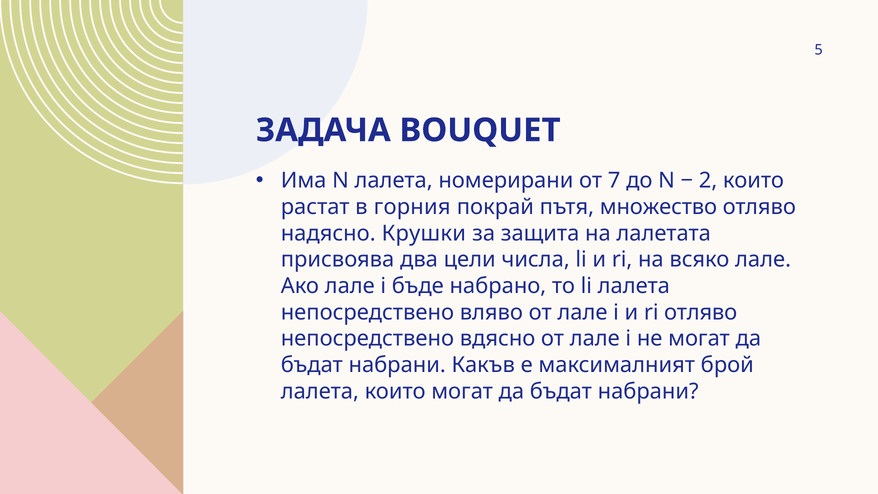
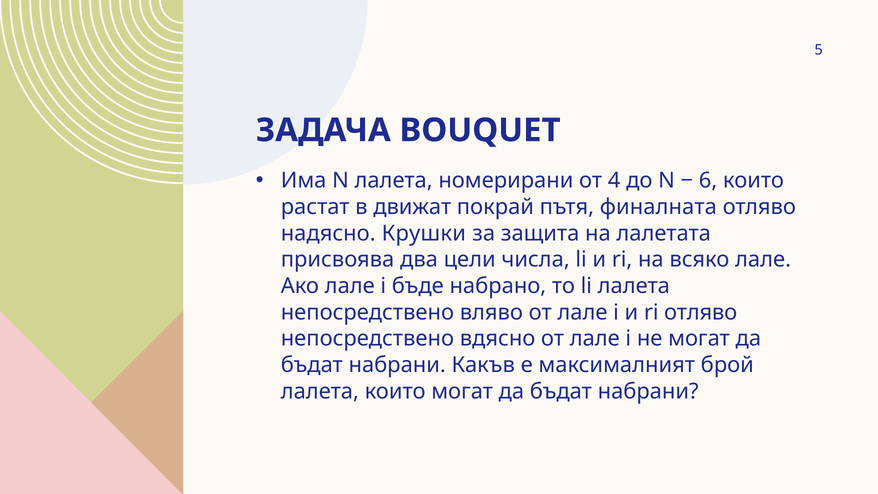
7: 7 -> 4
2: 2 -> 6
горния: горния -> движат
множество: множество -> финалната
